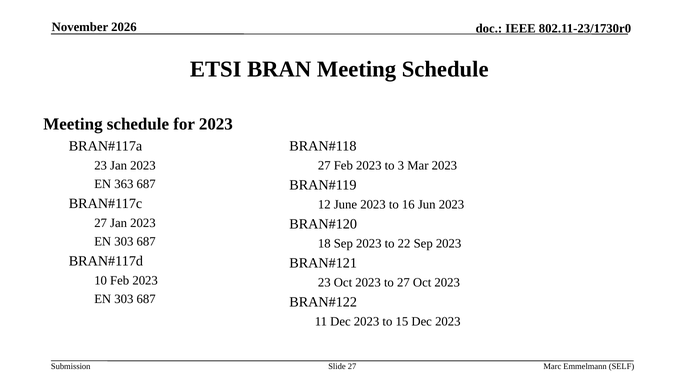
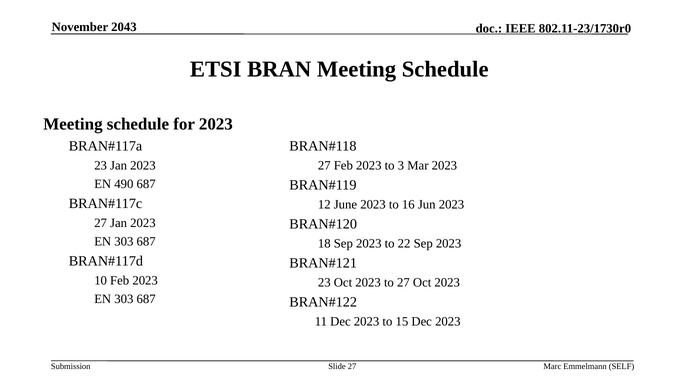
2026: 2026 -> 2043
363: 363 -> 490
